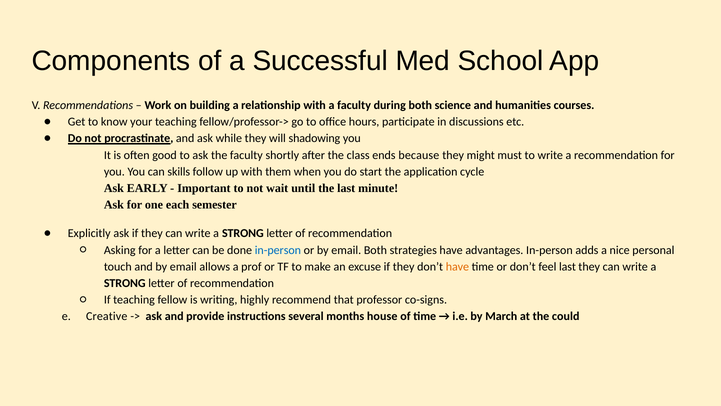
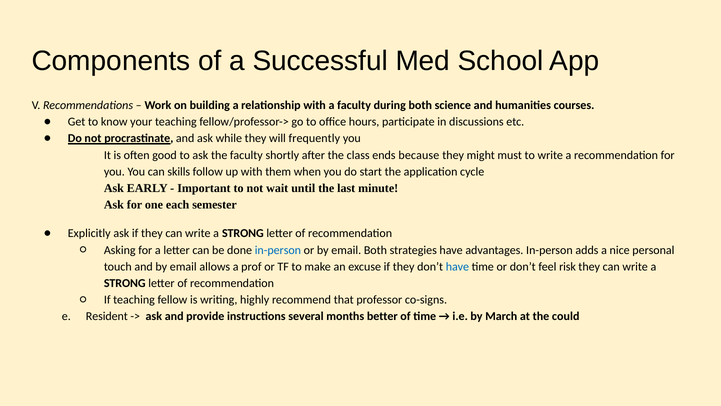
shadowing: shadowing -> frequently
have at (457, 266) colour: orange -> blue
feel last: last -> risk
Creative: Creative -> Resident
house: house -> better
